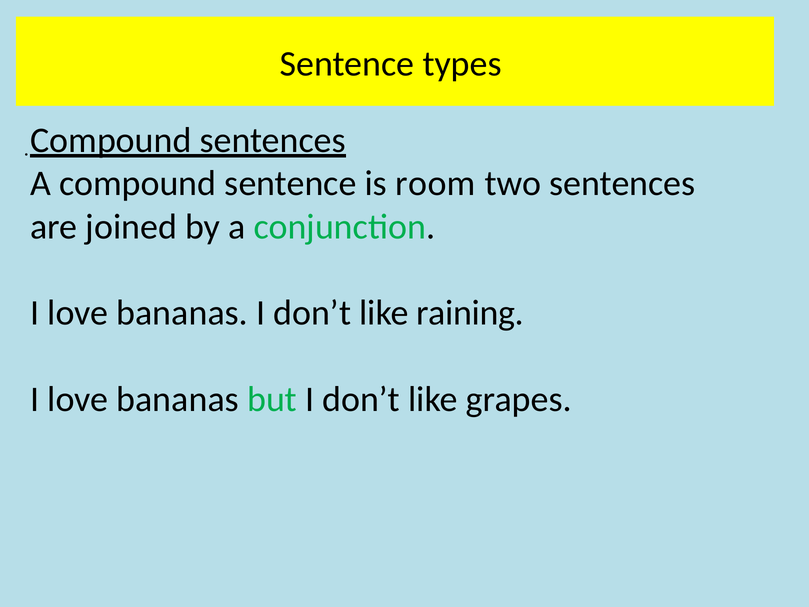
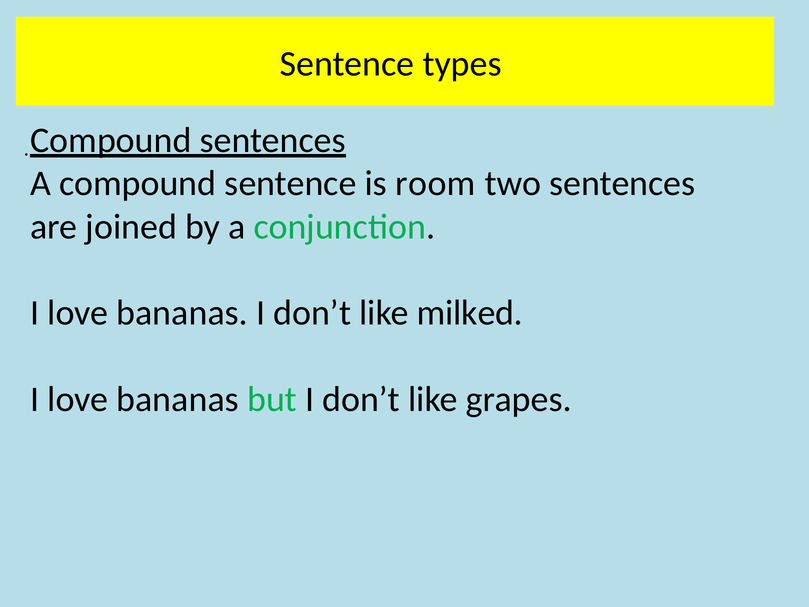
raining: raining -> milked
